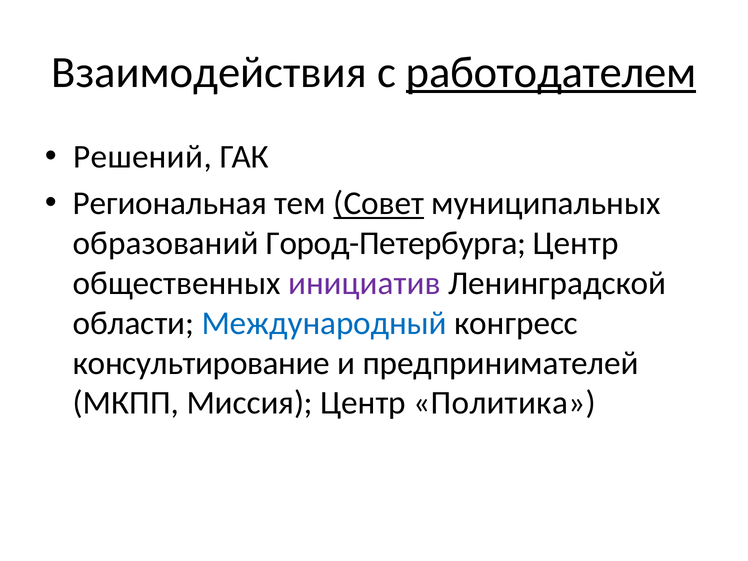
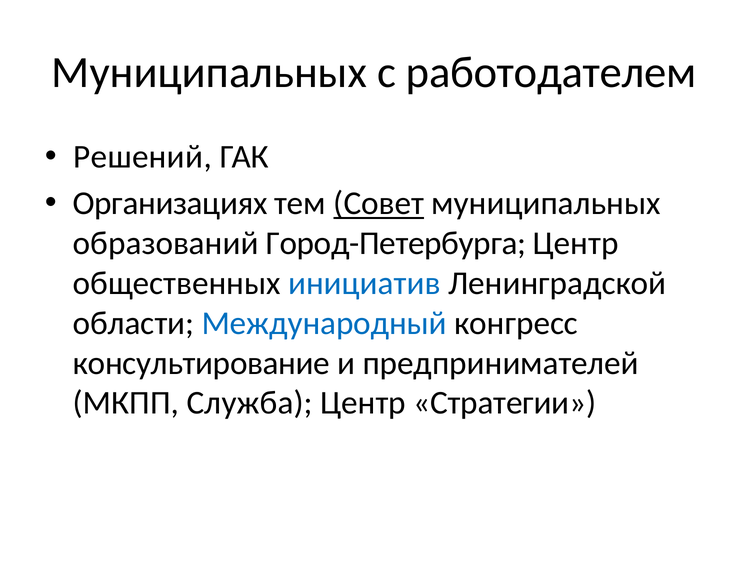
Взаимодействия at (209, 72): Взаимодействия -> Муниципальных
работодателем underline: present -> none
Региональная: Региональная -> Организациях
инициатив colour: purple -> blue
Миссия: Миссия -> Служба
Политика: Политика -> Стратегии
